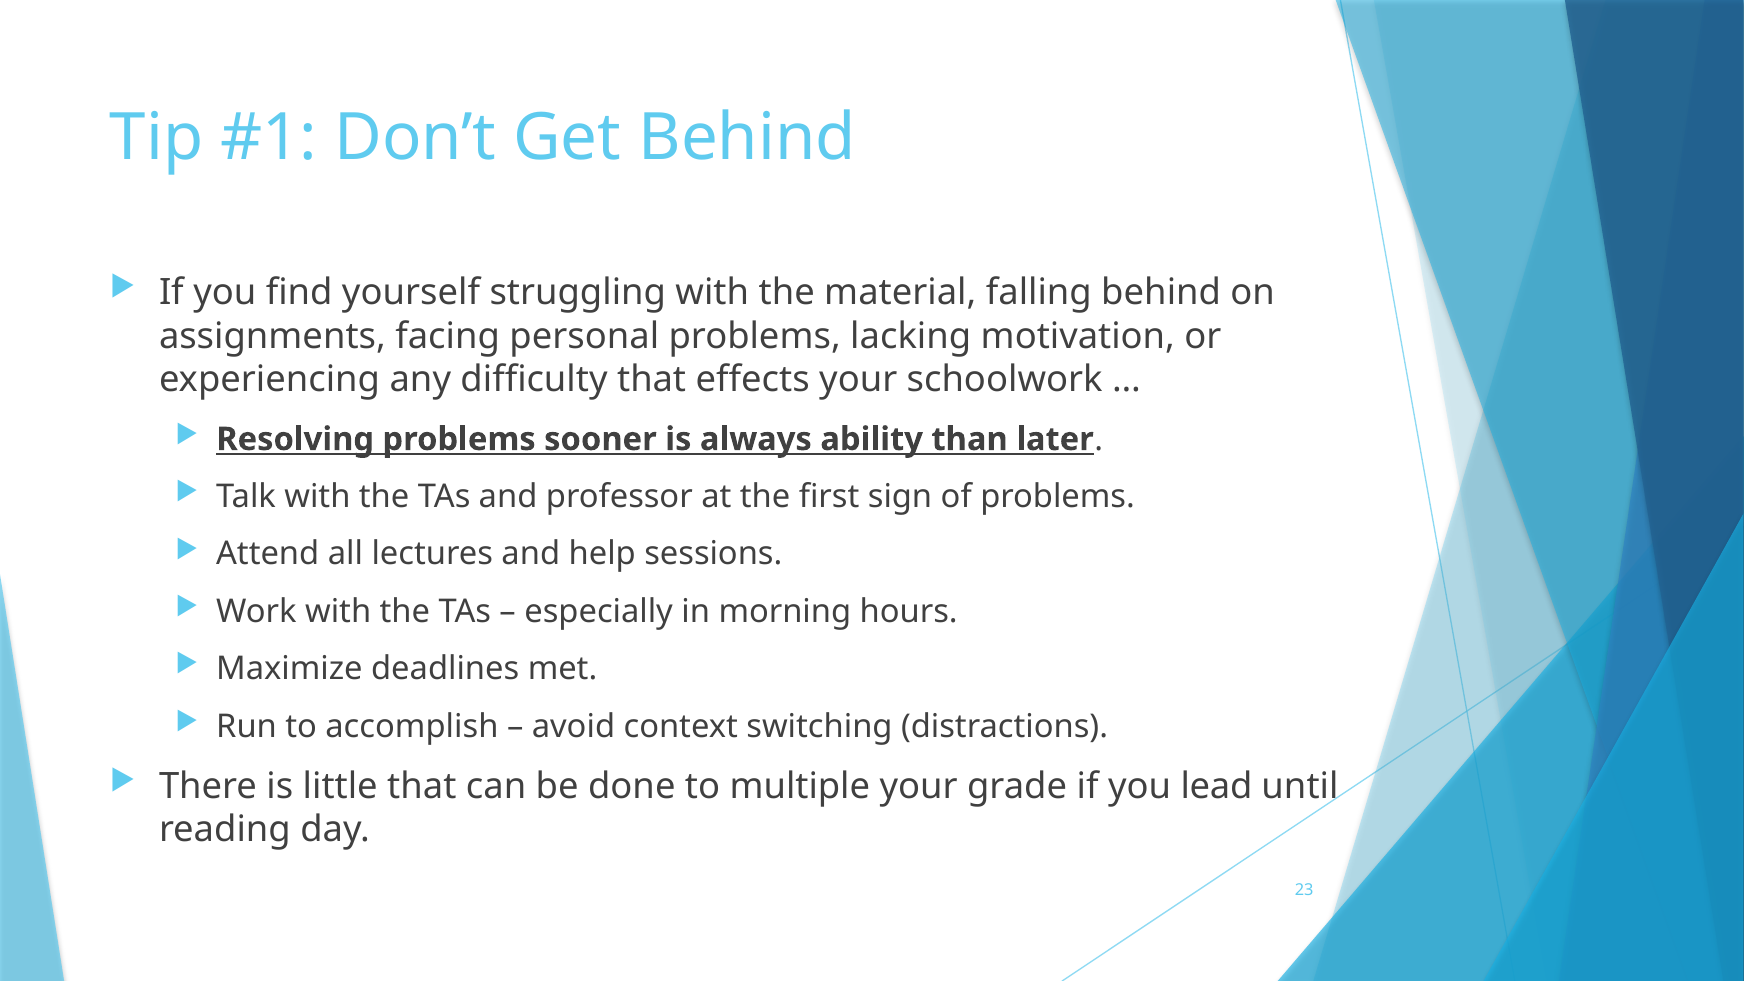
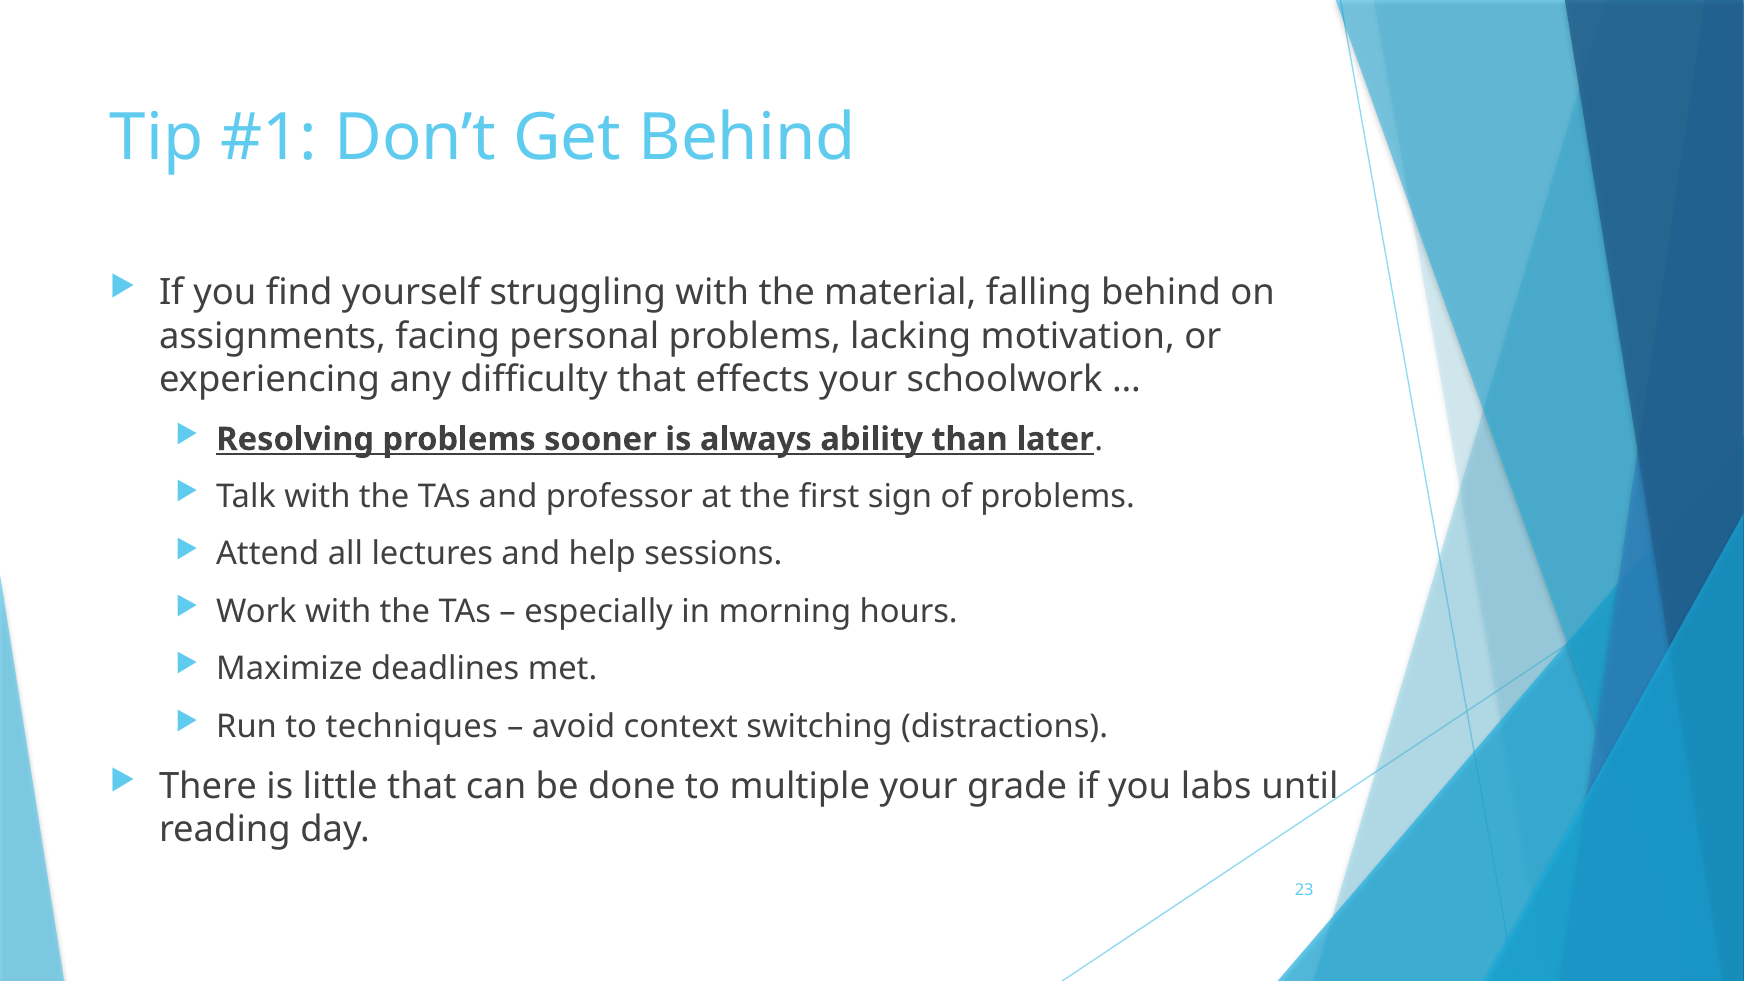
accomplish: accomplish -> techniques
lead: lead -> labs
